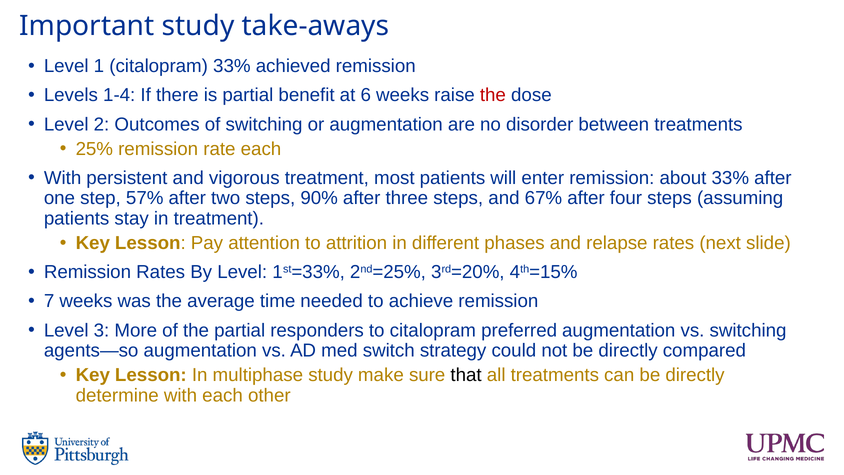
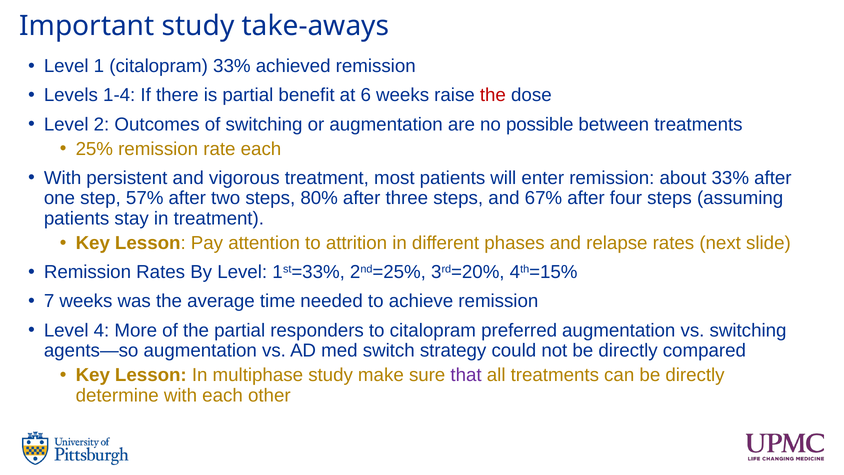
disorder: disorder -> possible
90%: 90% -> 80%
3: 3 -> 4
that colour: black -> purple
